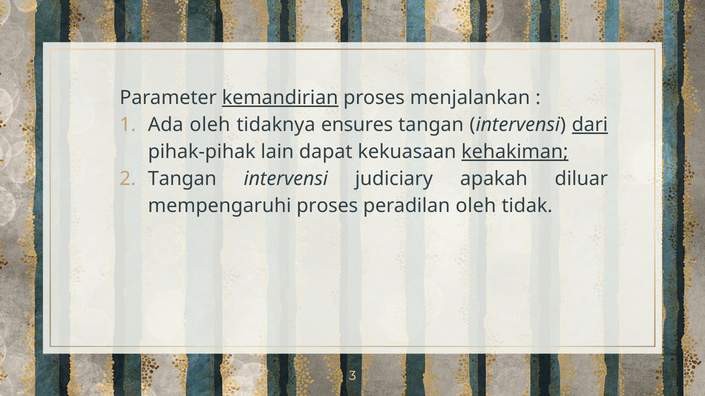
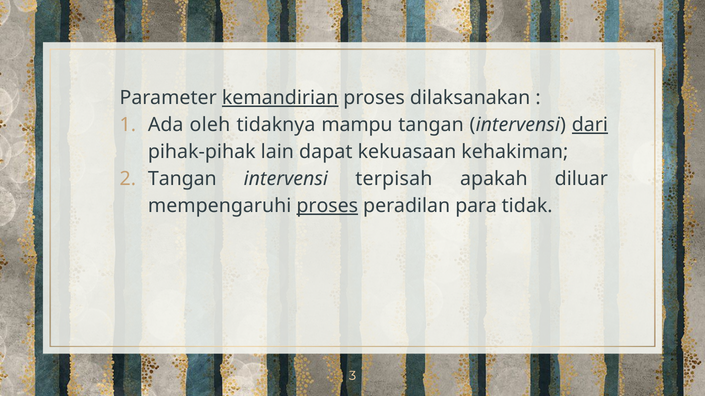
menjalankan: menjalankan -> dilaksanakan
ensures: ensures -> mampu
kehakiman underline: present -> none
judiciary: judiciary -> terpisah
proses at (327, 206) underline: none -> present
peradilan oleh: oleh -> para
